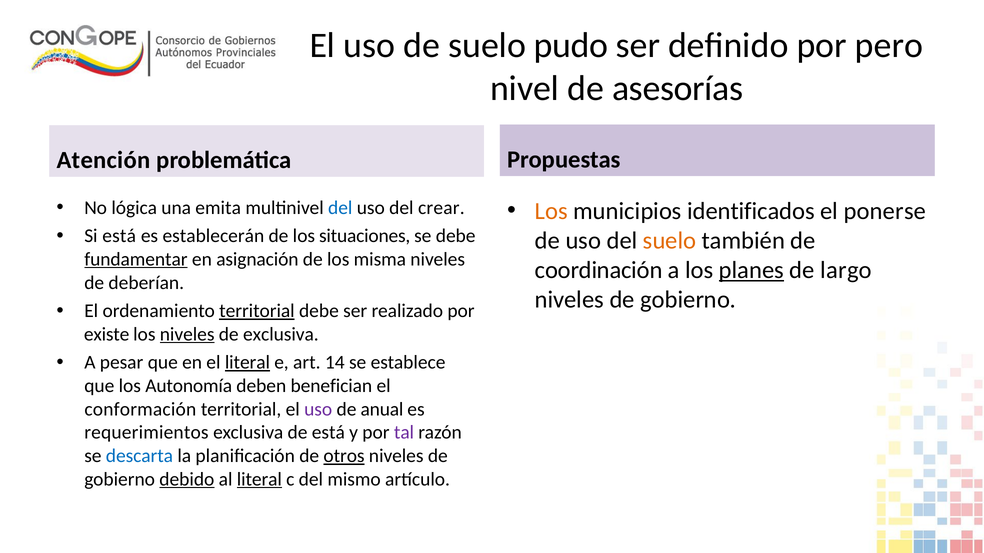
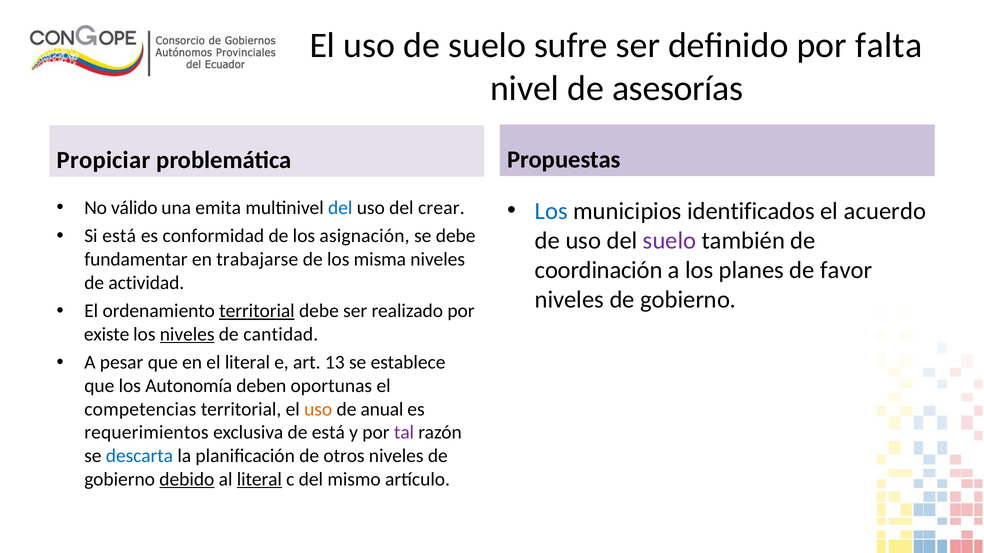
pudo: pudo -> sufre
pero: pero -> falta
Atención: Atención -> Propiciar
lógica: lógica -> válido
Los at (551, 211) colour: orange -> blue
ponerse: ponerse -> acuerdo
establecerán: establecerán -> conformidad
situaciones: situaciones -> asignación
suelo at (670, 241) colour: orange -> purple
fundamentar underline: present -> none
asignación: asignación -> trabajarse
planes underline: present -> none
largo: largo -> favor
deberían: deberían -> actividad
de exclusiva: exclusiva -> cantidad
literal at (247, 363) underline: present -> none
14: 14 -> 13
benefician: benefician -> oportunas
conformación: conformación -> competencias
uso at (318, 409) colour: purple -> orange
otros underline: present -> none
